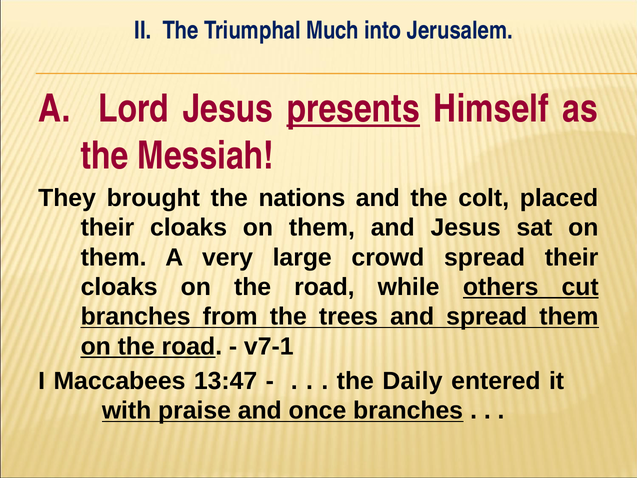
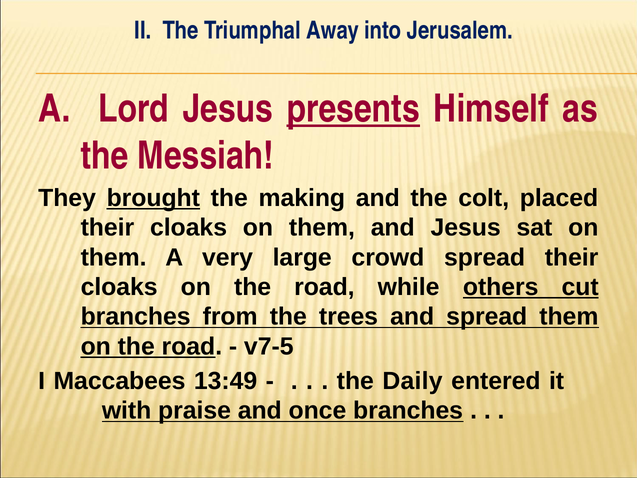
Much: Much -> Away
brought underline: none -> present
nations: nations -> making
v7-1: v7-1 -> v7-5
13:47: 13:47 -> 13:49
